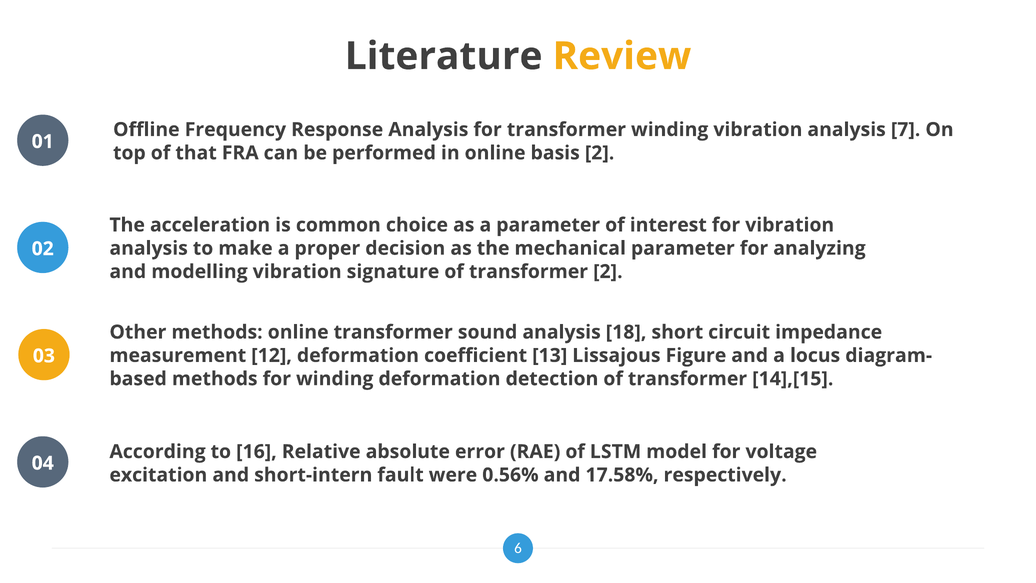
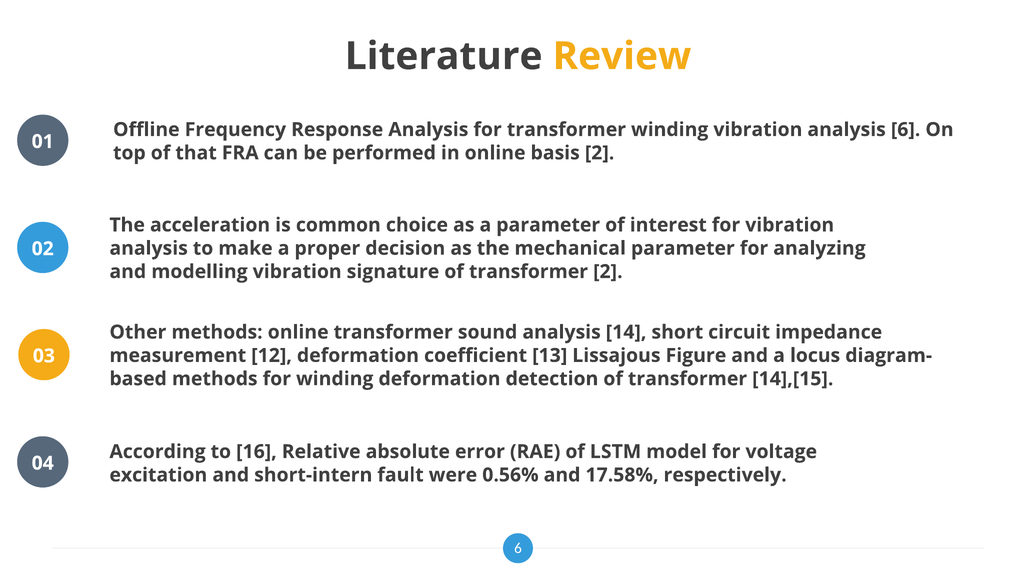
analysis 7: 7 -> 6
18: 18 -> 14
